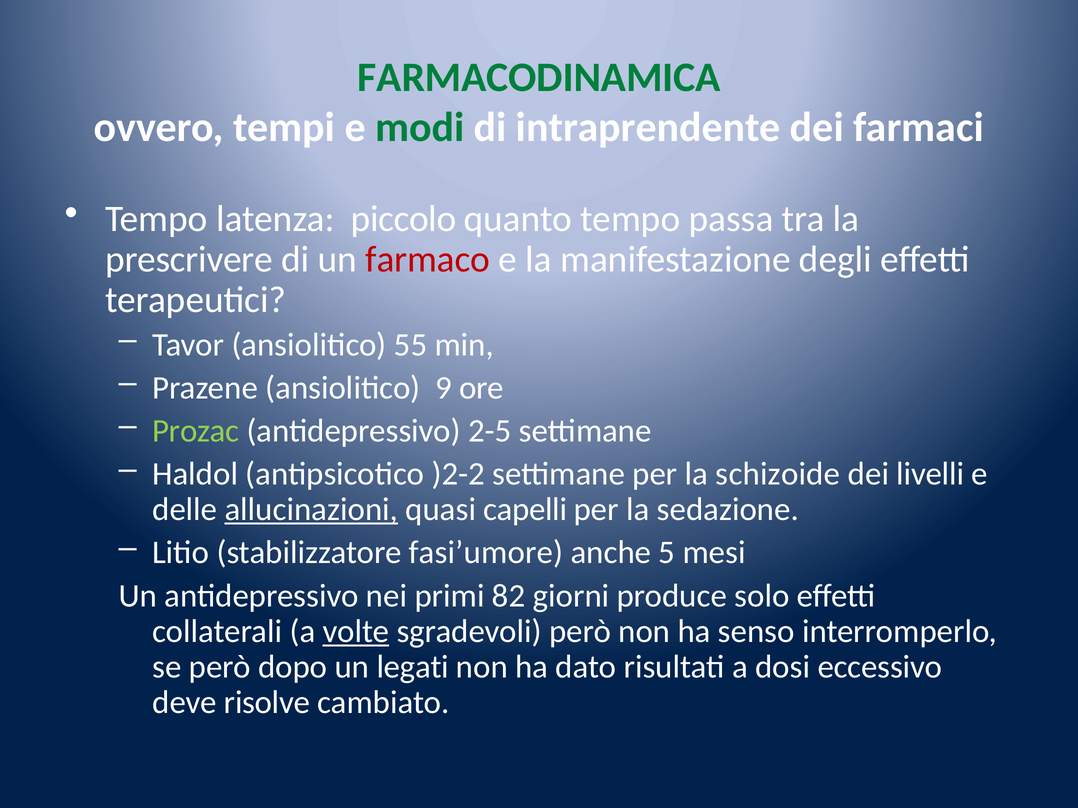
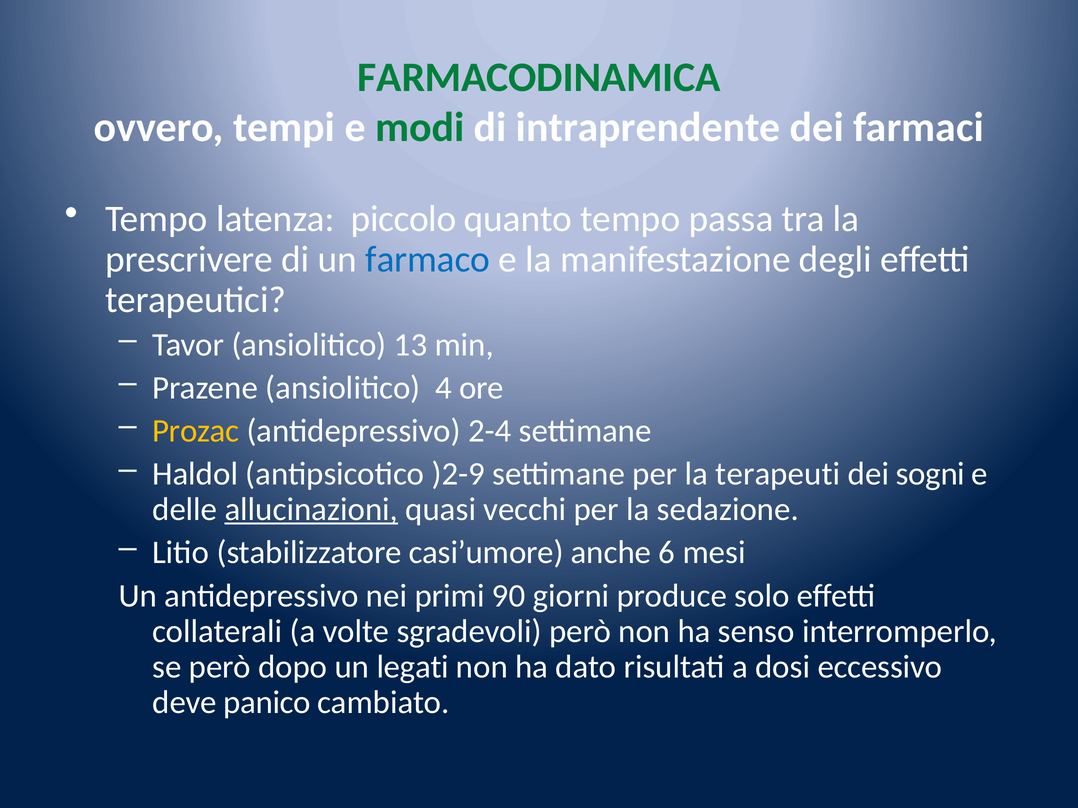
farmaco colour: red -> blue
55: 55 -> 13
9: 9 -> 4
Prozac colour: light green -> yellow
2-5: 2-5 -> 2-4
)2-2: )2-2 -> )2-9
schizoide: schizoide -> terapeuti
livelli: livelli -> sogni
capelli: capelli -> vecchi
fasi’umore: fasi’umore -> casi’umore
5: 5 -> 6
82: 82 -> 90
volte underline: present -> none
risolve: risolve -> panico
